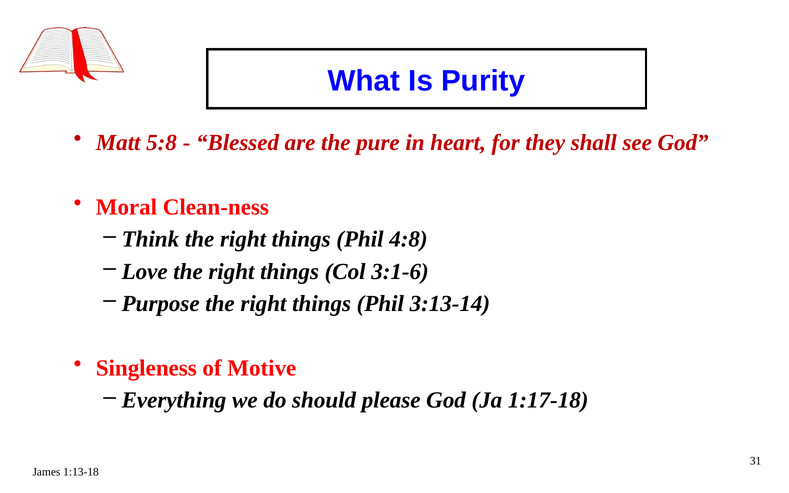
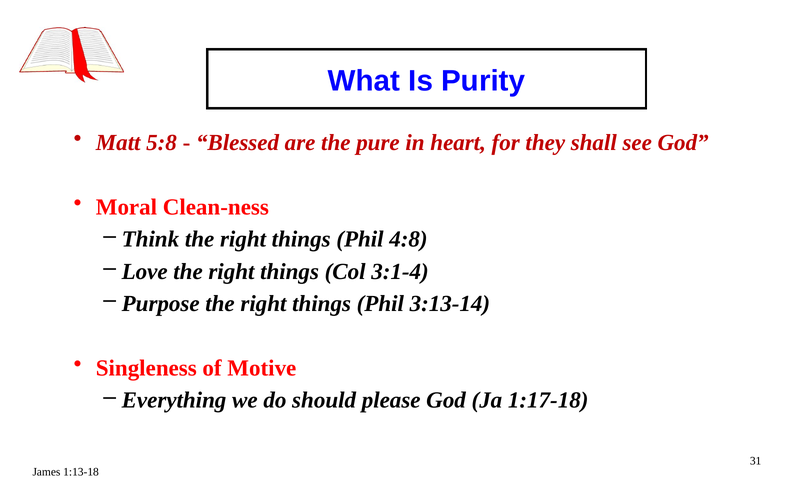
3:1-6: 3:1-6 -> 3:1-4
